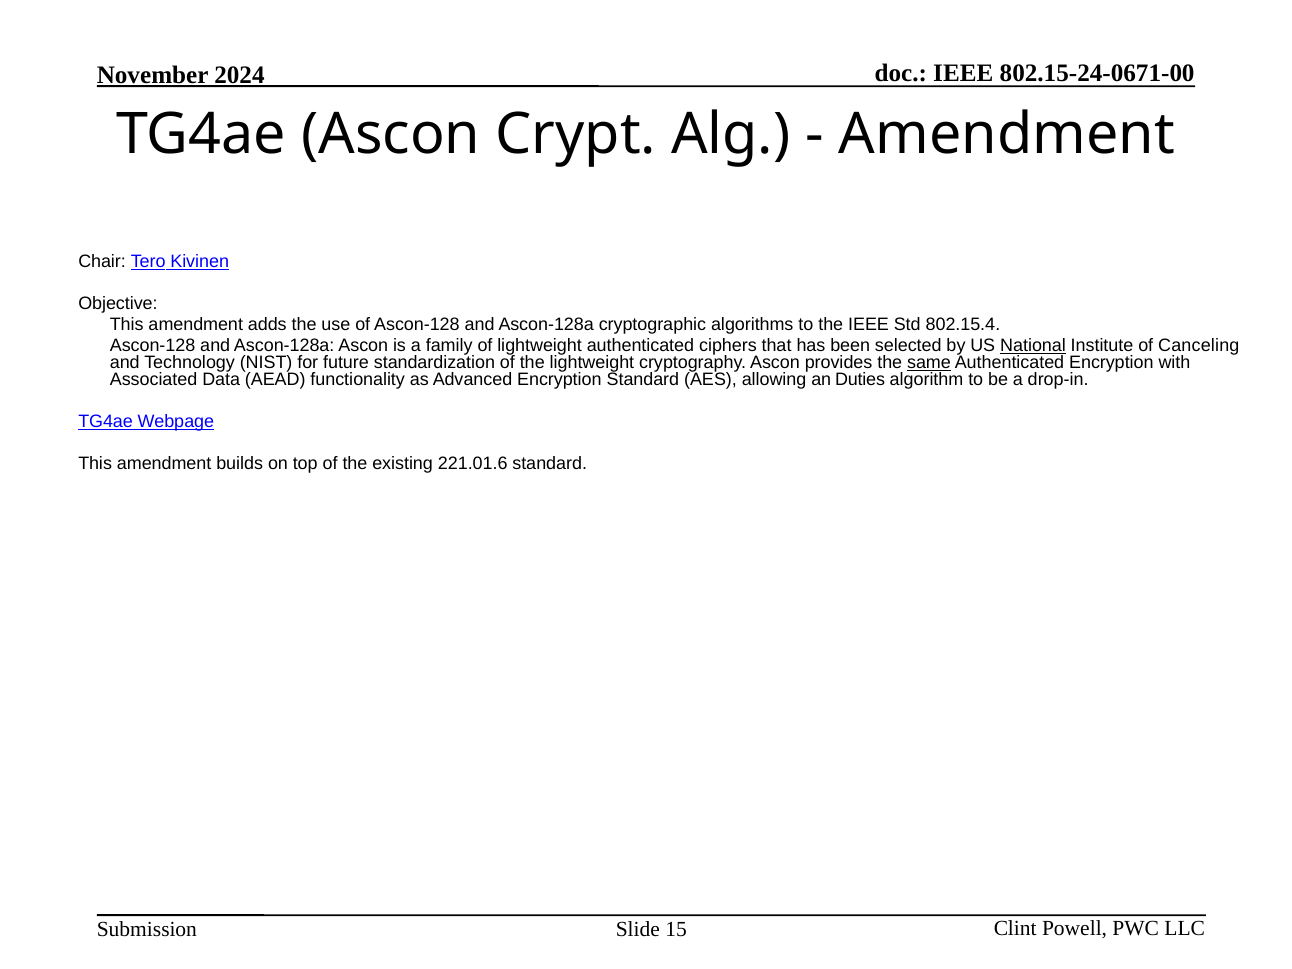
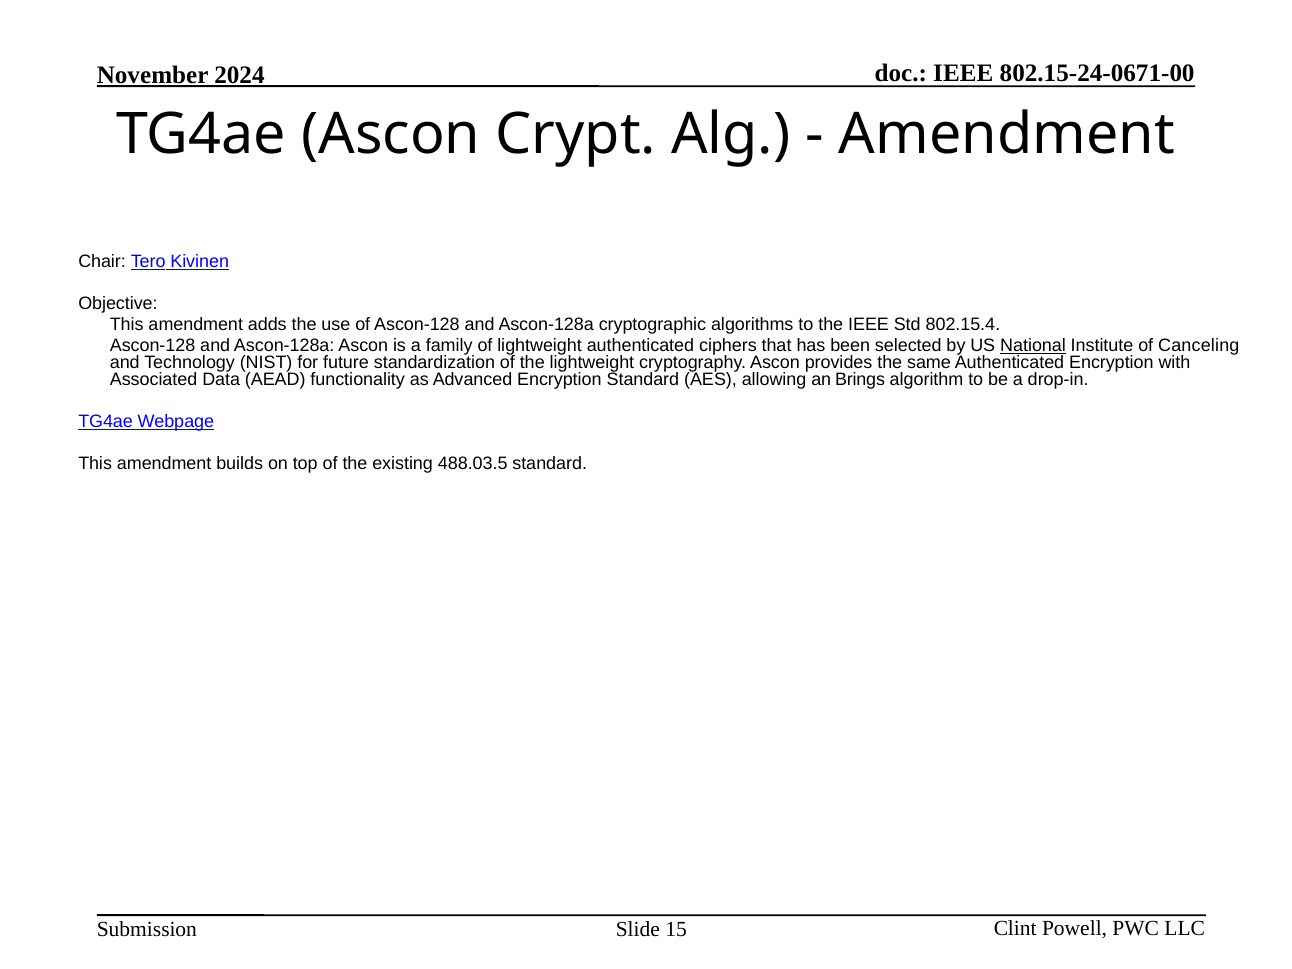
same underline: present -> none
Duties: Duties -> Brings
221.01.6: 221.01.6 -> 488.03.5
